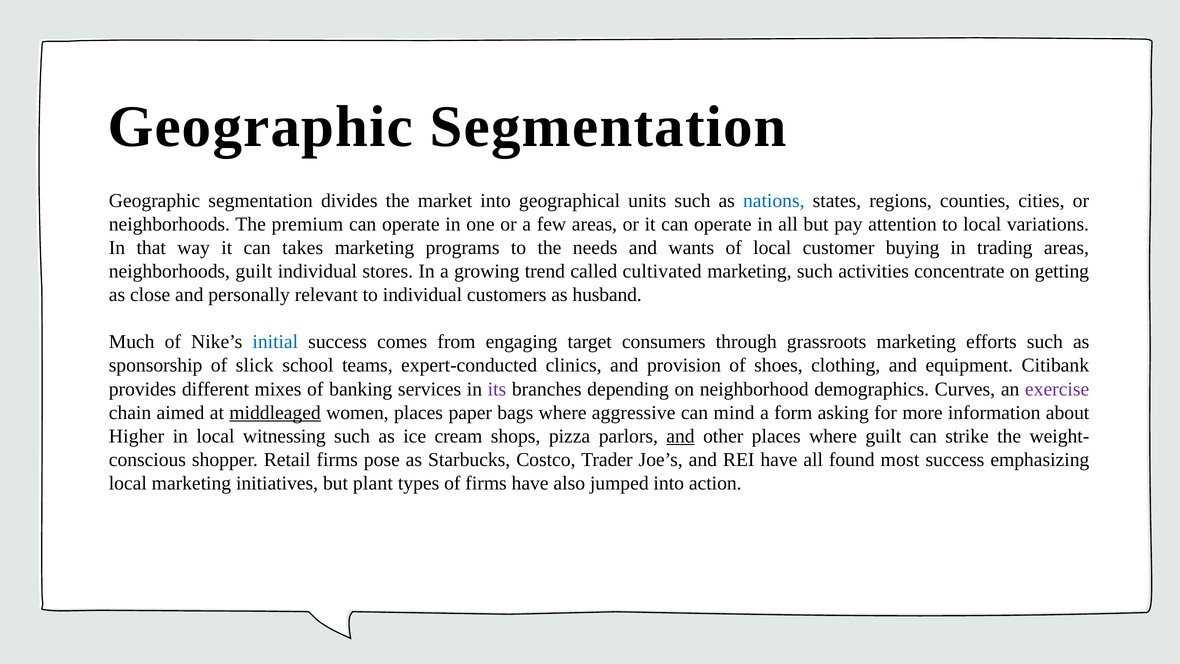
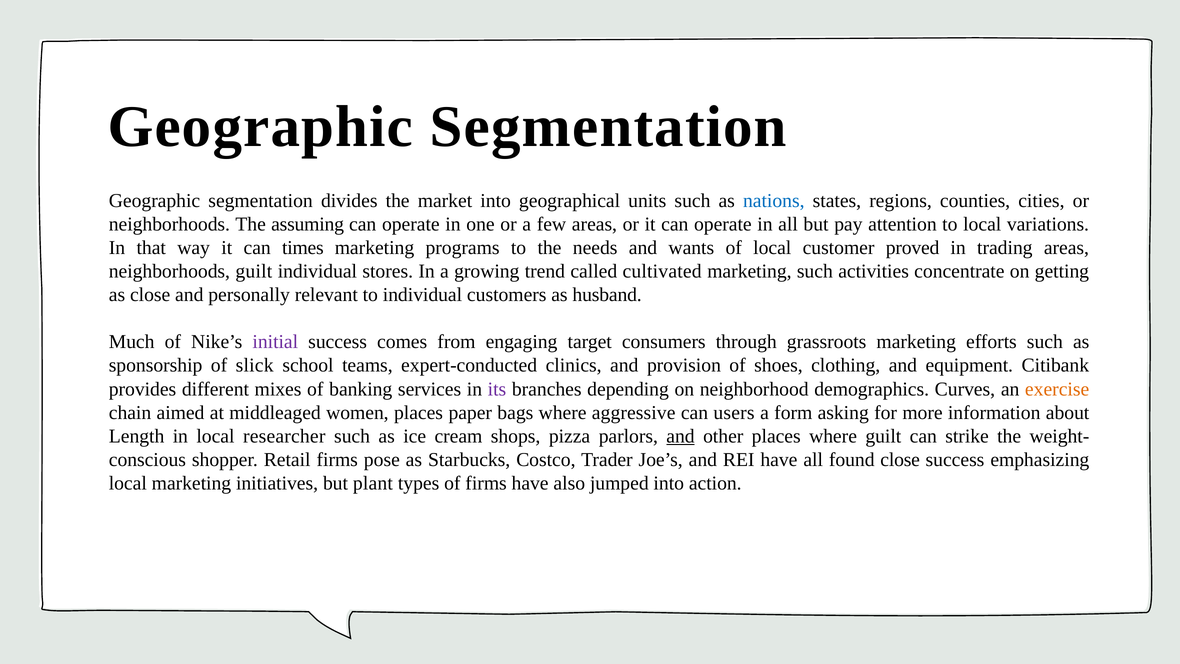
premium: premium -> assuming
takes: takes -> times
buying: buying -> proved
initial colour: blue -> purple
exercise colour: purple -> orange
middleaged underline: present -> none
mind: mind -> users
Higher: Higher -> Length
witnessing: witnessing -> researcher
found most: most -> close
